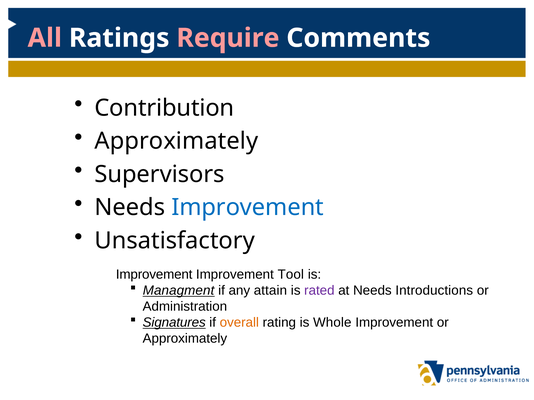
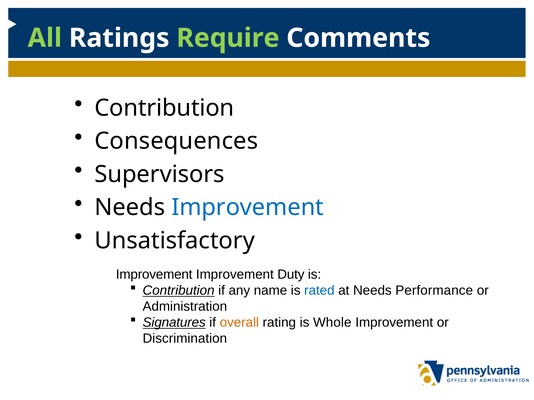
All colour: pink -> light green
Require colour: pink -> light green
Approximately at (176, 141): Approximately -> Consequences
Tool: Tool -> Duty
Managment at (179, 291): Managment -> Contribution
attain: attain -> name
rated colour: purple -> blue
Introductions: Introductions -> Performance
Approximately at (185, 339): Approximately -> Discrimination
